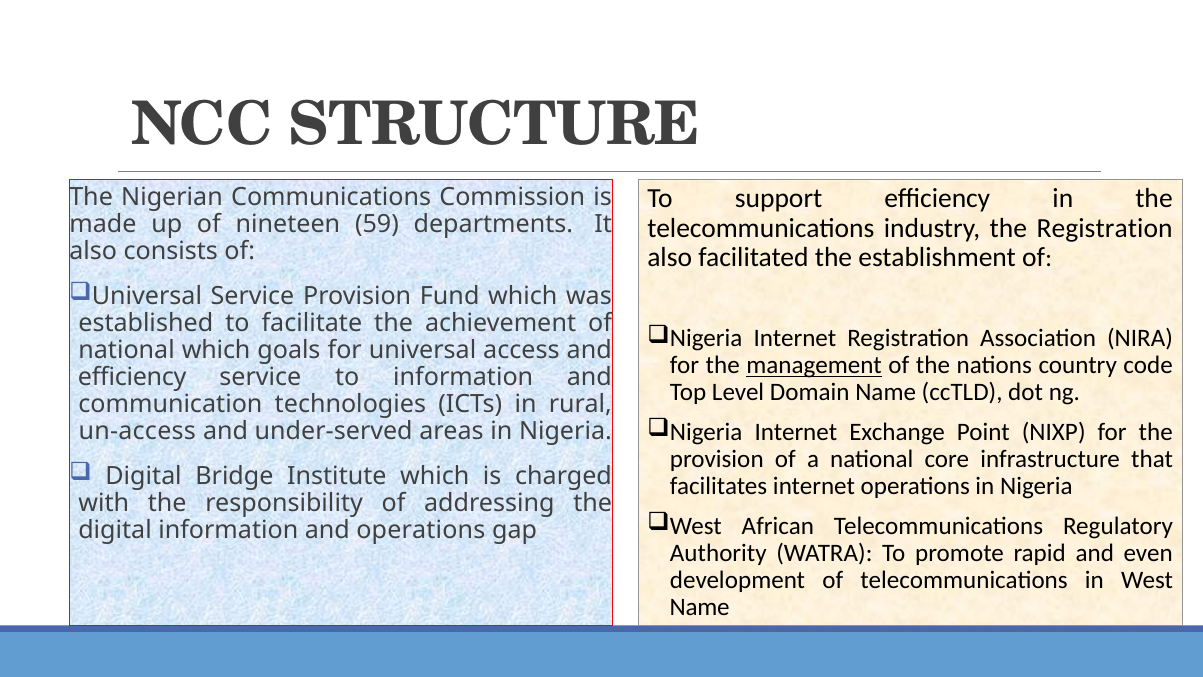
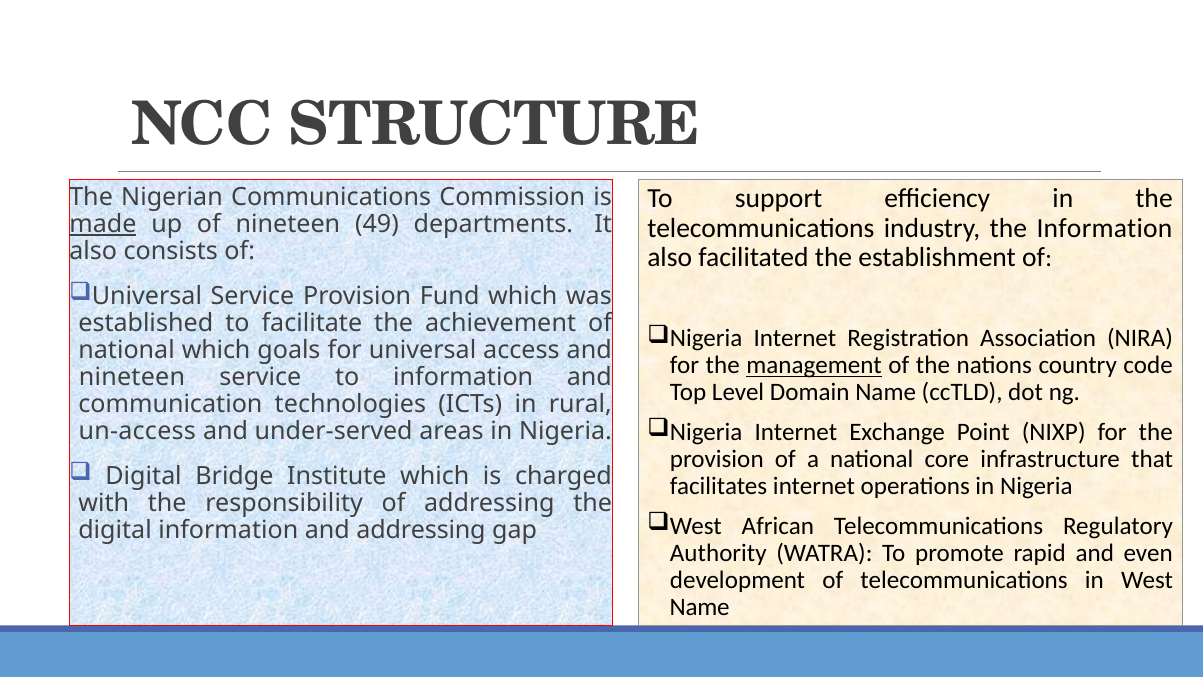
the Registration: Registration -> Information
made underline: none -> present
59: 59 -> 49
efficiency at (132, 377): efficiency -> nineteen
and operations: operations -> addressing
